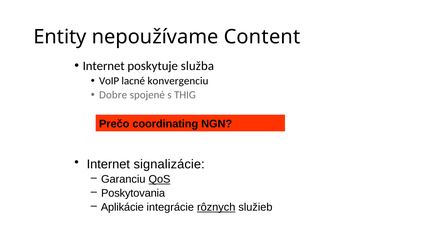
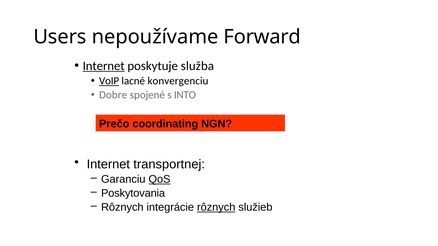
Entity: Entity -> Users
Content: Content -> Forward
Internet at (104, 66) underline: none -> present
VoIP underline: none -> present
THIG: THIG -> INTO
signalizácie: signalizácie -> transportnej
Aplikácie at (122, 207): Aplikácie -> Rôznych
